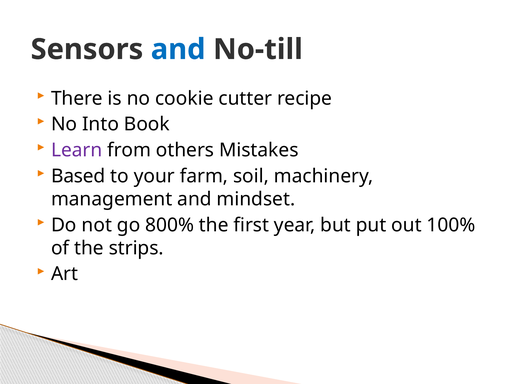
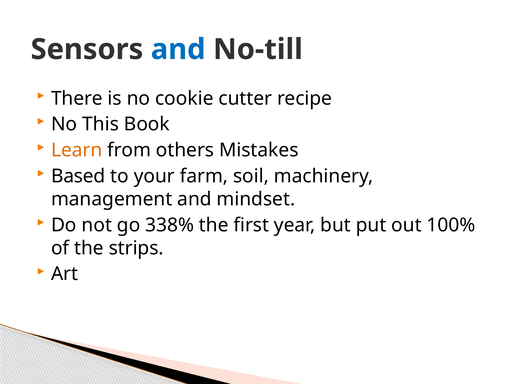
Into: Into -> This
Learn colour: purple -> orange
800%: 800% -> 338%
